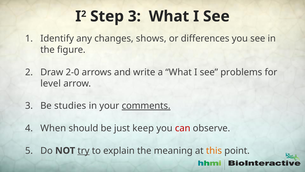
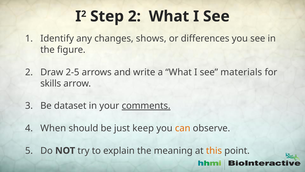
Step 3: 3 -> 2
2-0: 2-0 -> 2-5
problems: problems -> materials
level: level -> skills
studies: studies -> dataset
can colour: red -> orange
try underline: present -> none
